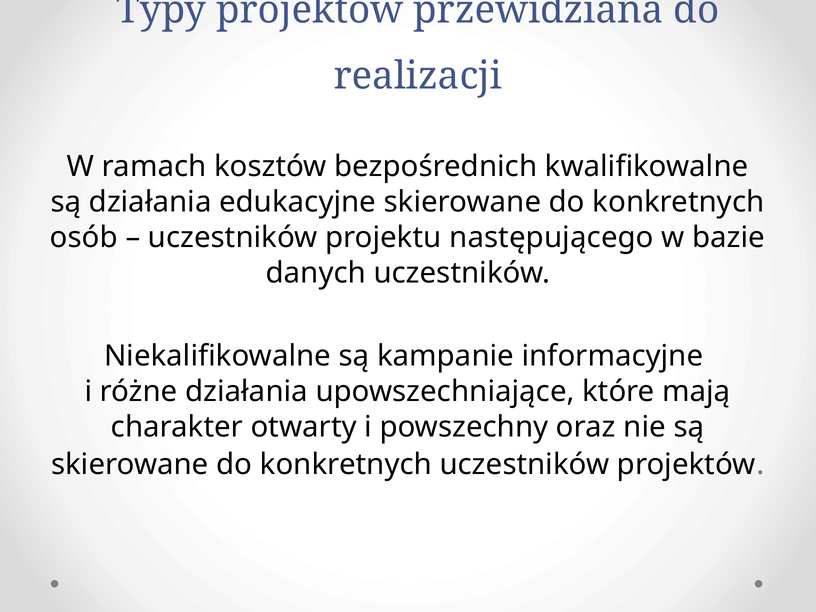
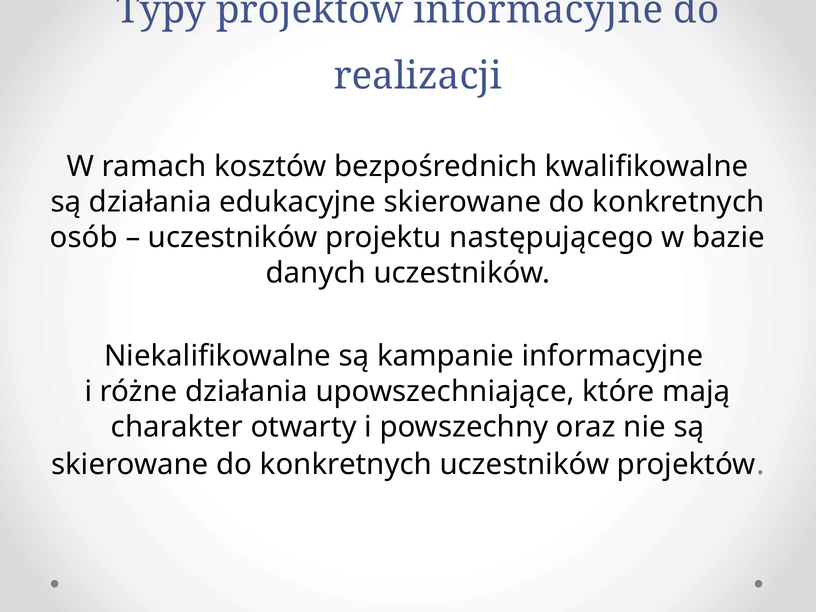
projektów przewidziana: przewidziana -> informacyjne
